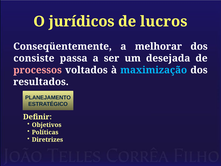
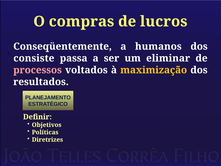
jurídicos: jurídicos -> compras
melhorar: melhorar -> humanos
desejada: desejada -> eliminar
maximização colour: light blue -> yellow
